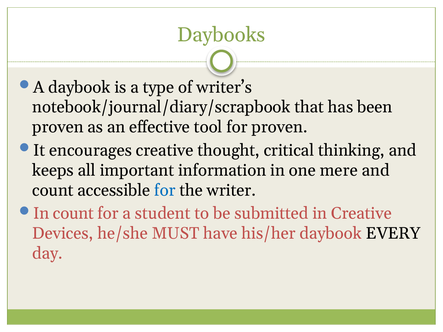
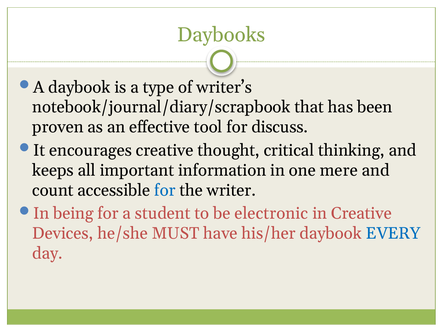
for proven: proven -> discuss
In count: count -> being
submitted: submitted -> electronic
EVERY colour: black -> blue
